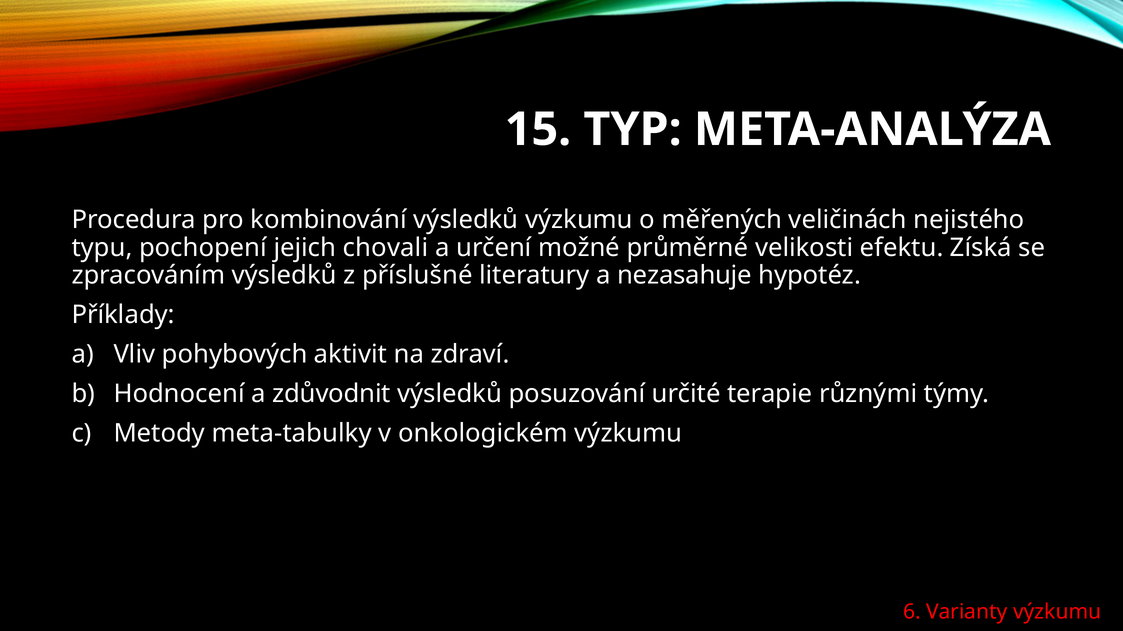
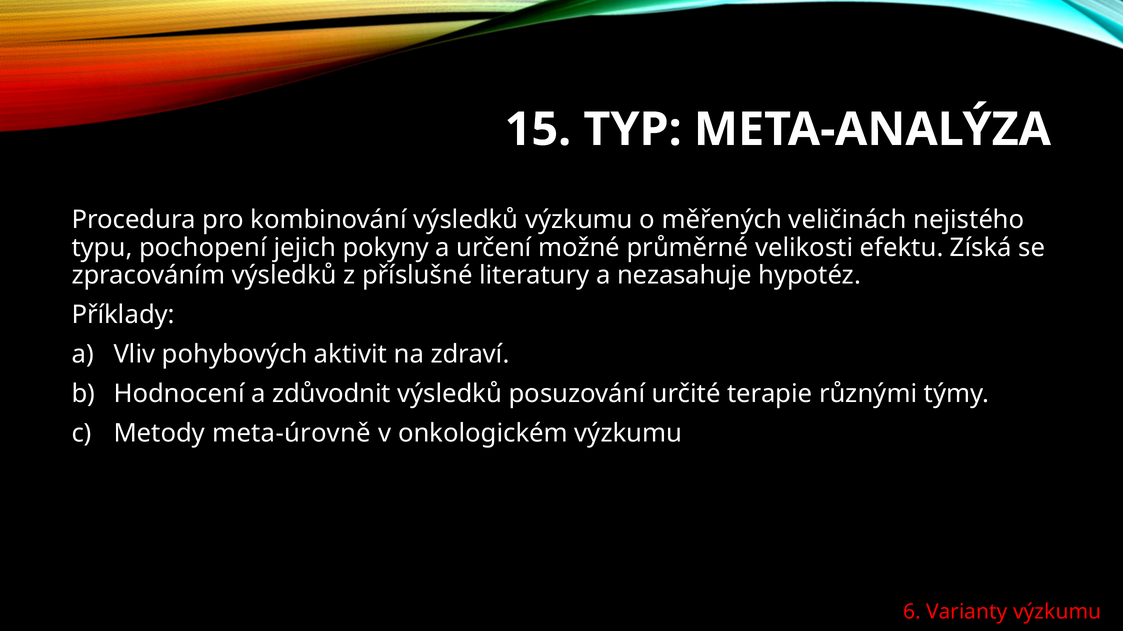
chovali: chovali -> pokyny
meta-tabulky: meta-tabulky -> meta-úrovně
